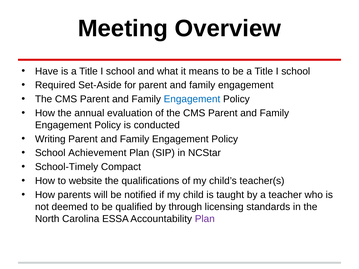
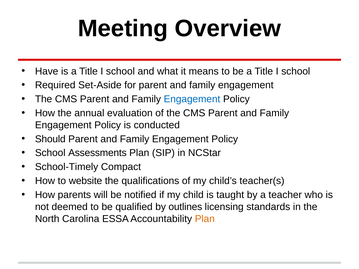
Writing: Writing -> Should
Achievement: Achievement -> Assessments
through: through -> outlines
Plan at (205, 219) colour: purple -> orange
